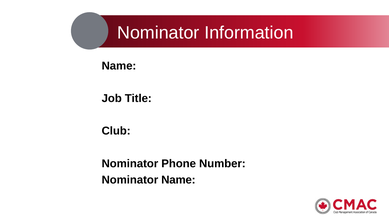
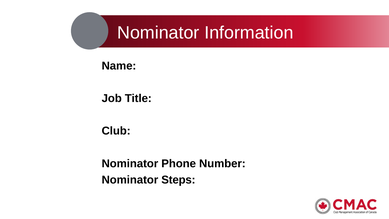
Nominator Name: Name -> Steps
